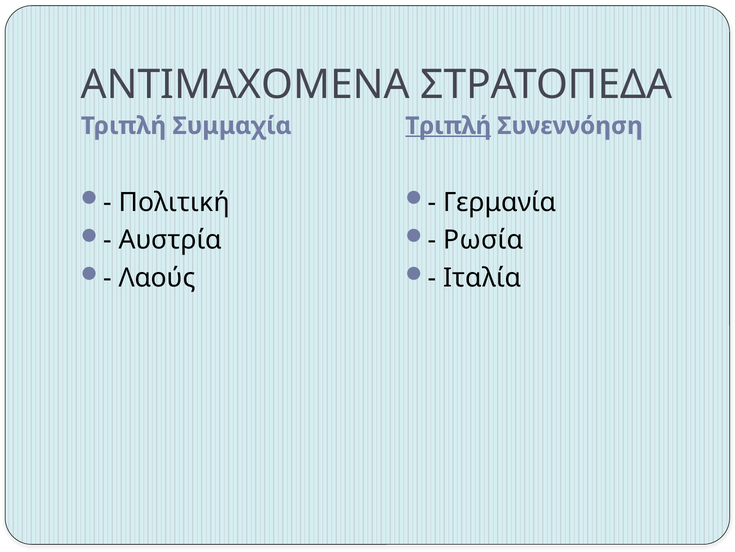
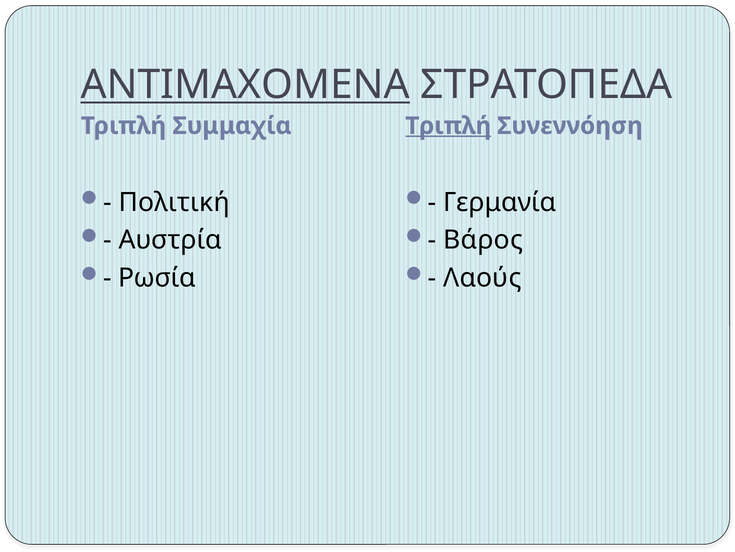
ΑΝΤΙΜΑΧΟΜΕΝΑ underline: none -> present
Ρωσία: Ρωσία -> Βάρος
Λαούς: Λαούς -> Ρωσία
Ιταλία: Ιταλία -> Λαούς
